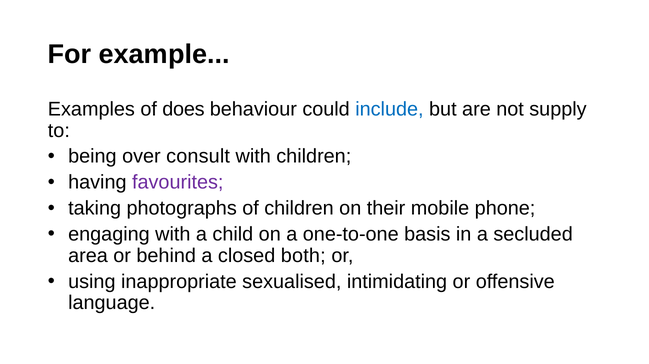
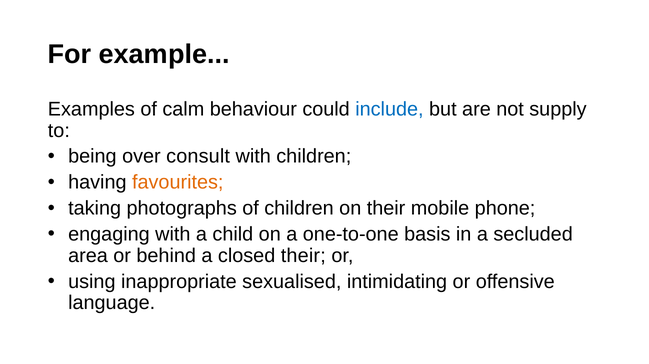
does: does -> calm
favourites colour: purple -> orange
closed both: both -> their
